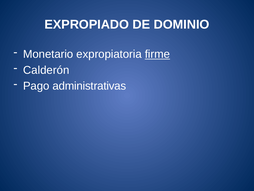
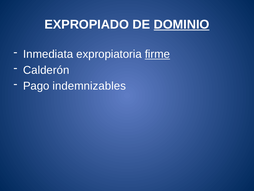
DOMINIO underline: none -> present
Monetario: Monetario -> Inmediata
administrativas: administrativas -> indemnizables
